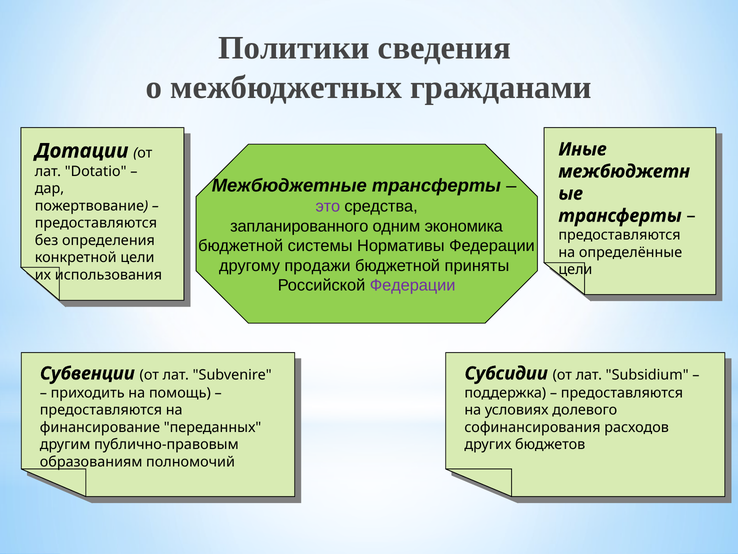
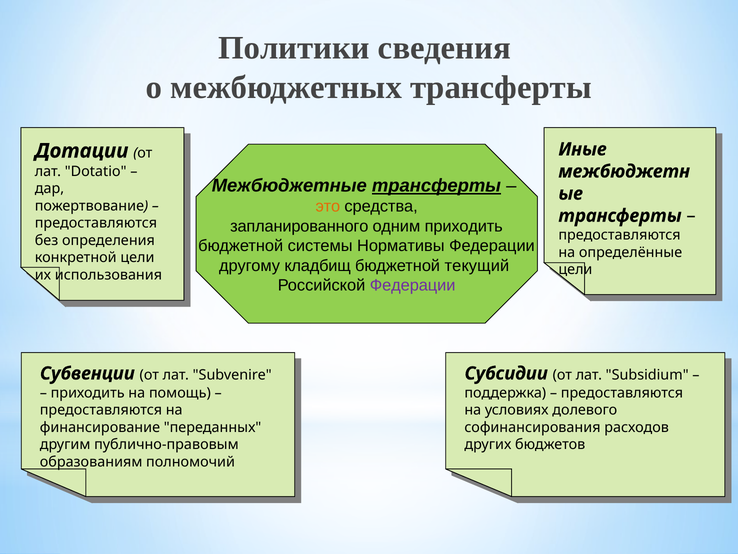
межбюджетных гражданами: гражданами -> трансферты
трансферты at (436, 186) underline: none -> present
это colour: purple -> orange
одним экономика: экономика -> приходить
продажи: продажи -> кладбищ
приняты: приняты -> текущий
